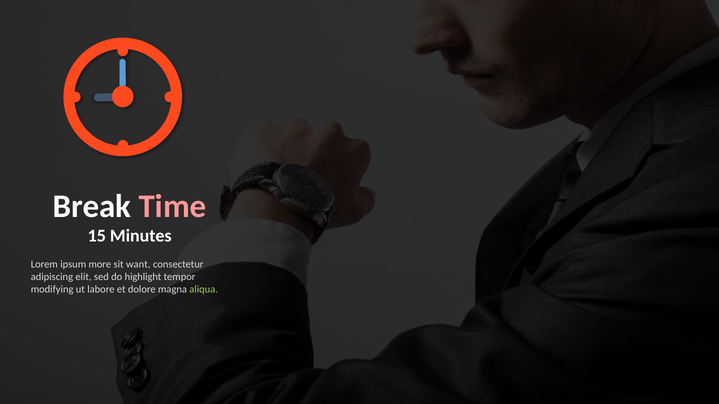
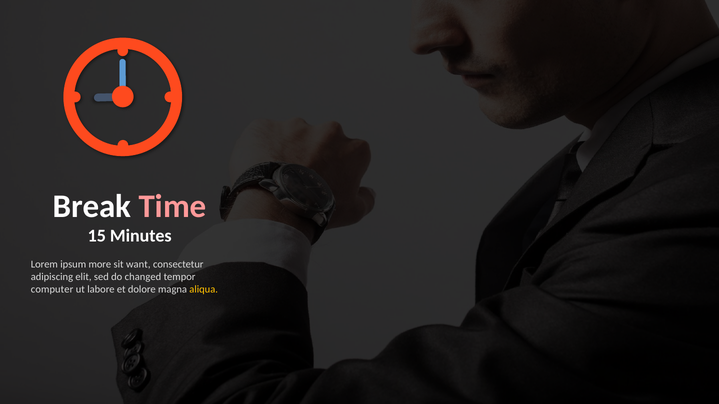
highlight: highlight -> changed
modifying: modifying -> computer
aliqua colour: light green -> yellow
